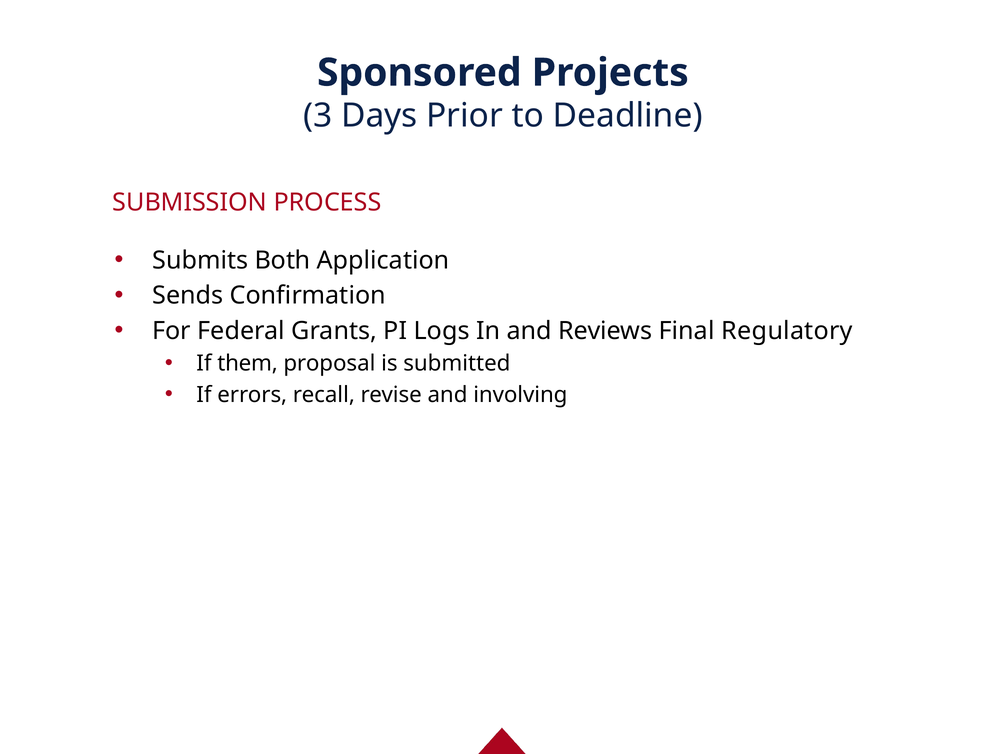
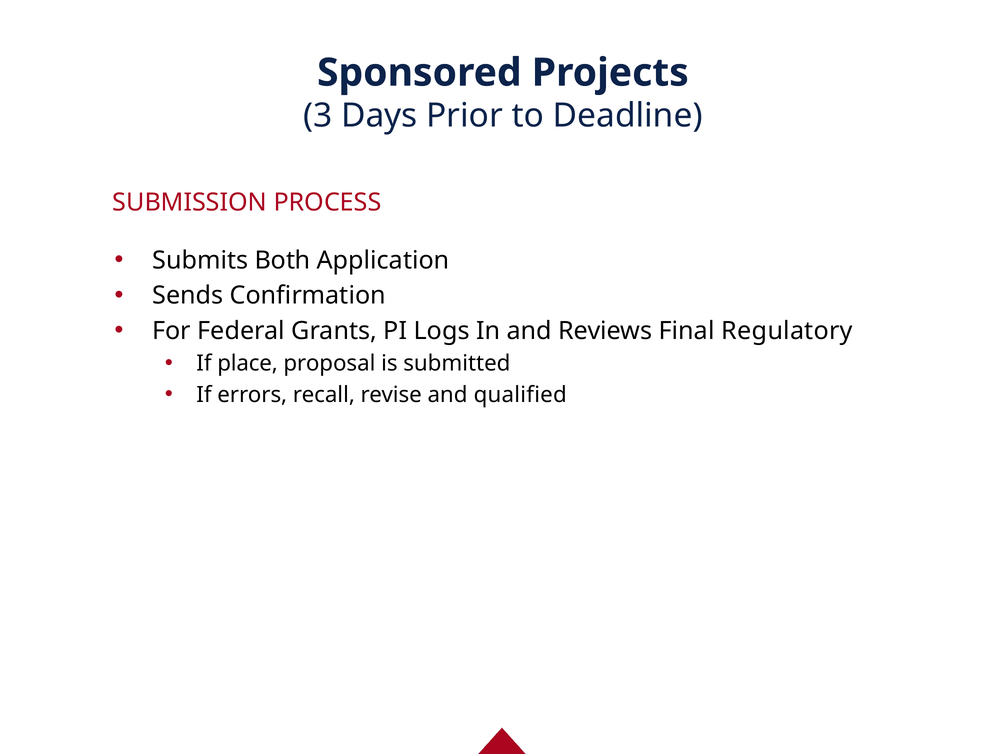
them: them -> place
involving: involving -> qualified
